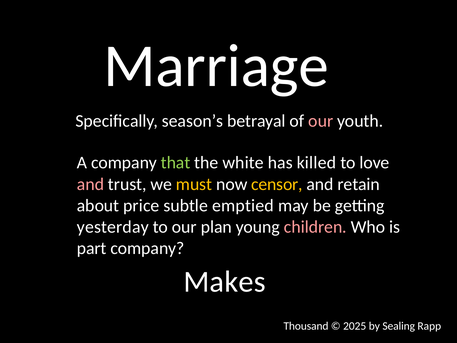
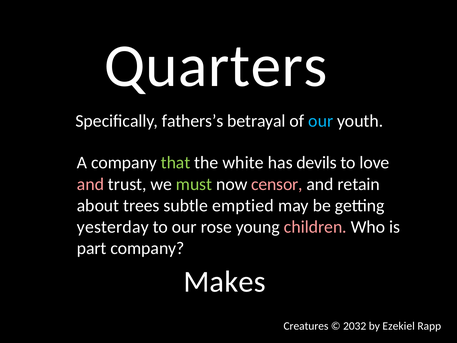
Marriage: Marriage -> Quarters
season’s: season’s -> fathers’s
our at (321, 121) colour: pink -> light blue
killed: killed -> devils
must colour: yellow -> light green
censor colour: yellow -> pink
price: price -> trees
plan: plan -> rose
Thousand: Thousand -> Creatures
2025: 2025 -> 2032
Sealing: Sealing -> Ezekiel
